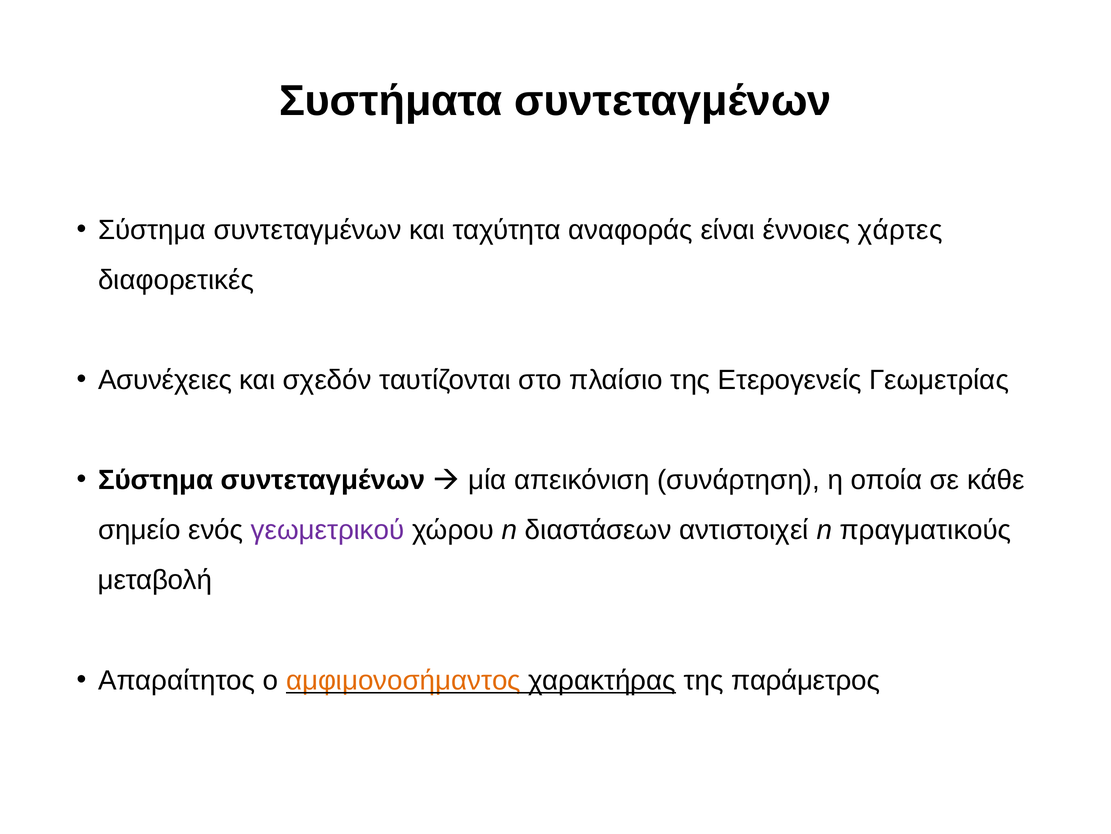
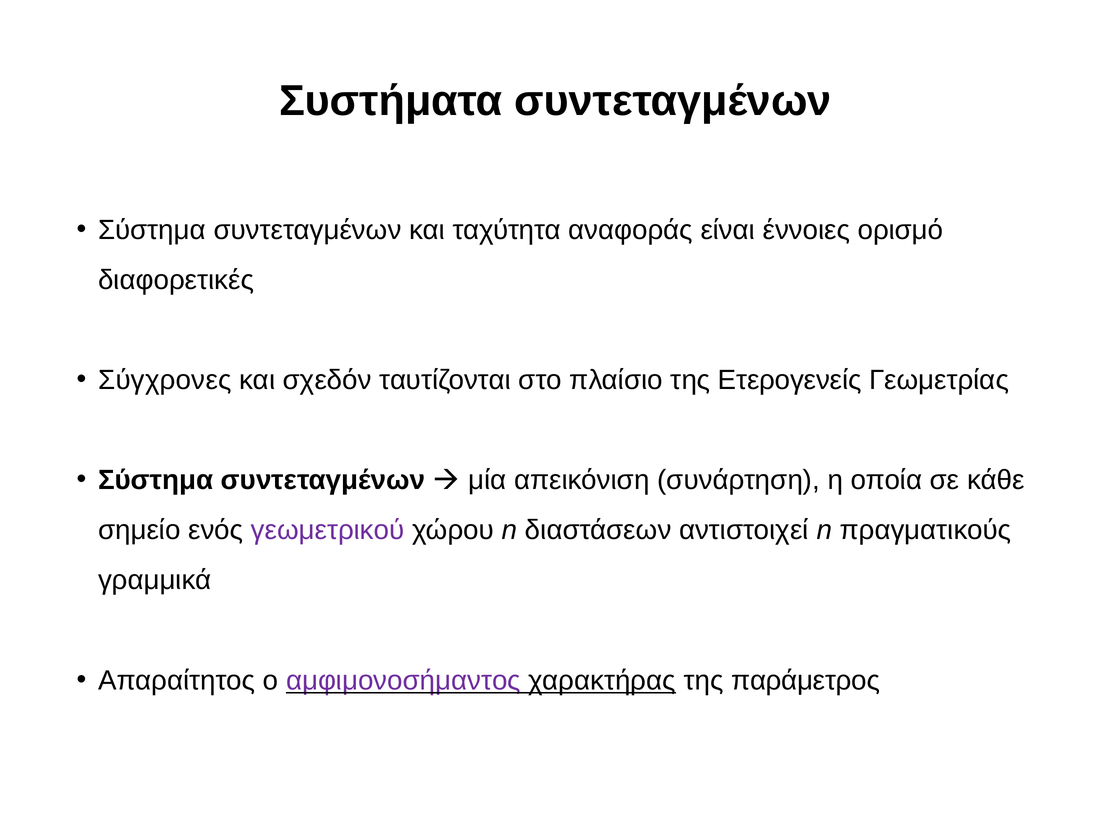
χάρτες: χάρτες -> ορισμό
Ασυνέχειες: Ασυνέχειες -> Σύγχρονες
μεταβολή: μεταβολή -> γραμμικά
αμφιμονοσήμαντος colour: orange -> purple
